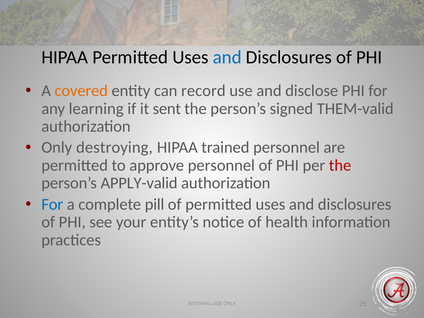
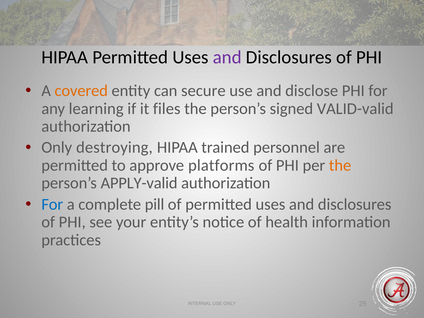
and at (227, 57) colour: blue -> purple
record: record -> secure
sent: sent -> files
THEM-valid: THEM-valid -> VALID-valid
approve personnel: personnel -> platforms
the at (340, 165) colour: red -> orange
